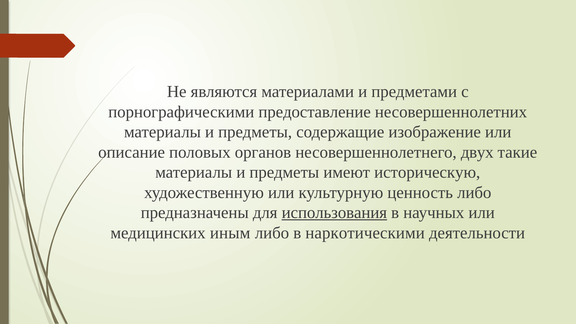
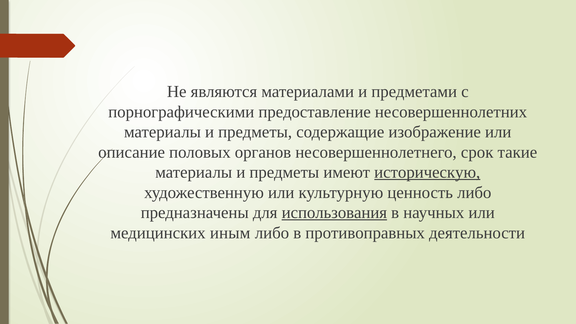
двух: двух -> срок
историческую underline: none -> present
наркотическими: наркотическими -> противоправных
